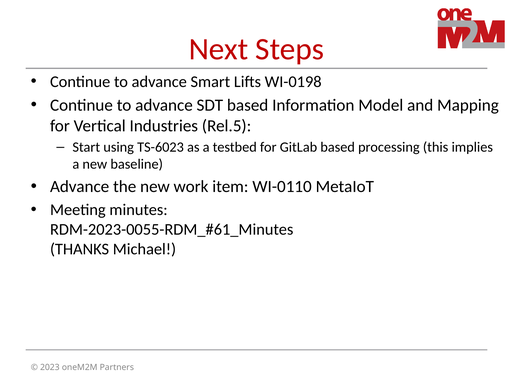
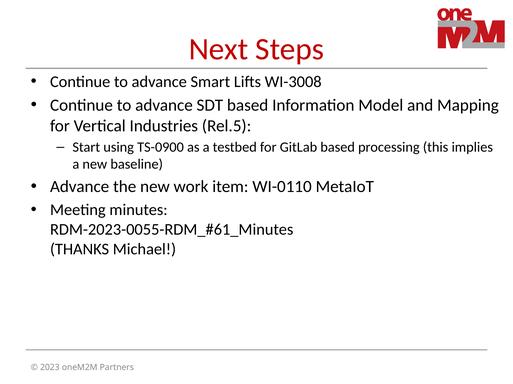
WI-0198: WI-0198 -> WI-3008
TS-6023: TS-6023 -> TS-0900
